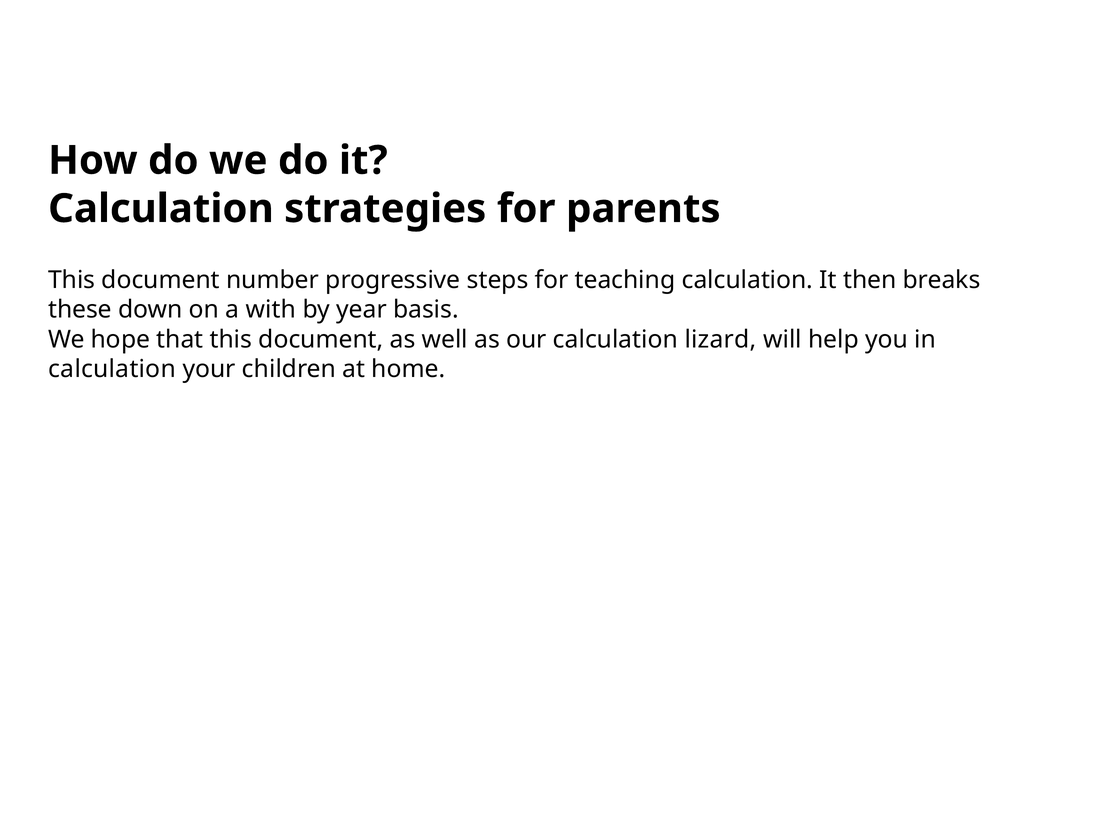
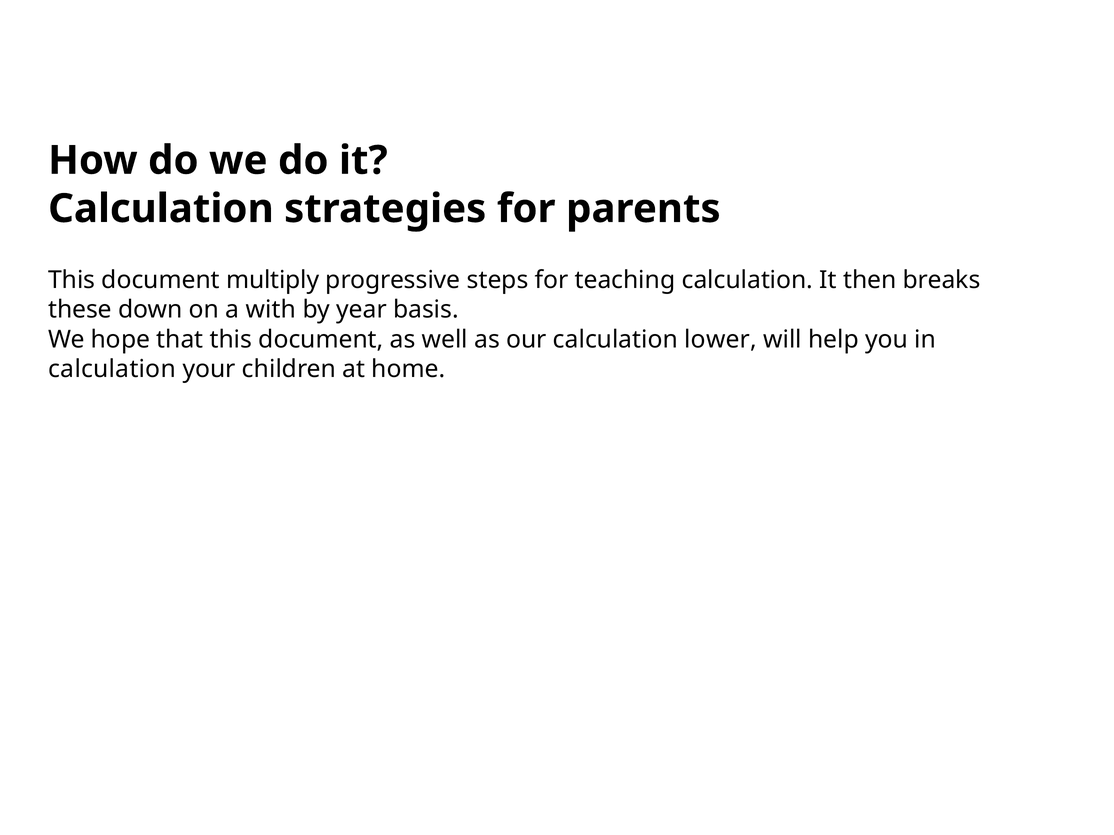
number: number -> multiply
lizard: lizard -> lower
